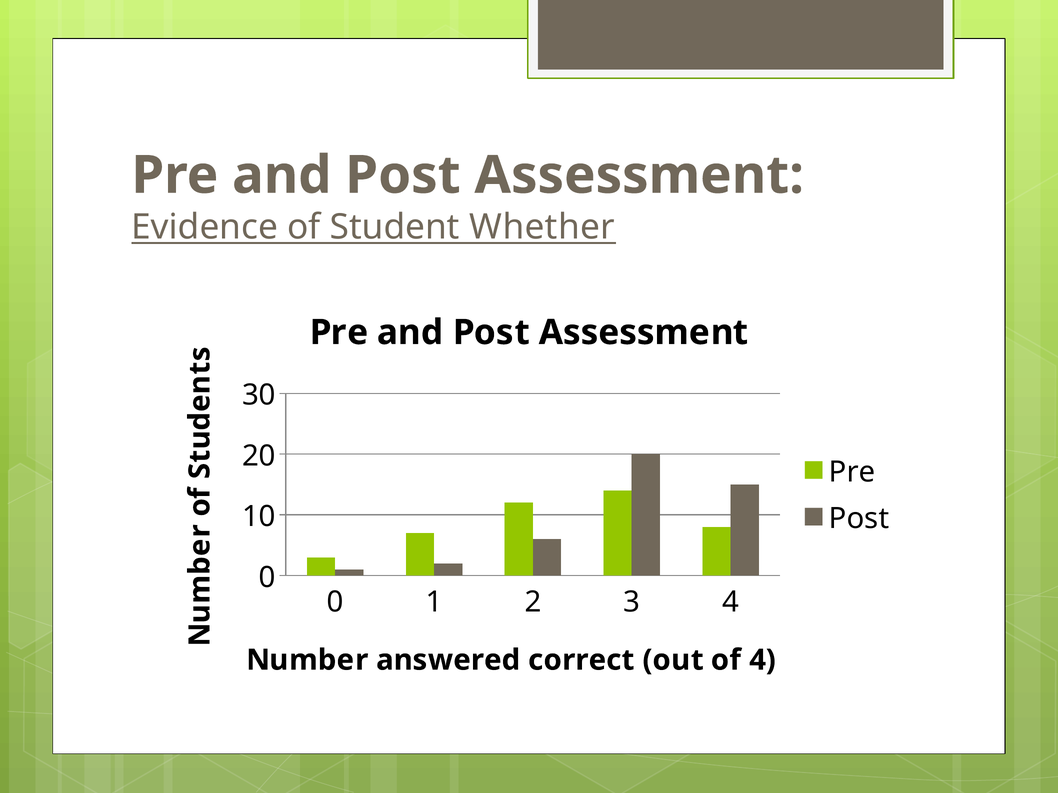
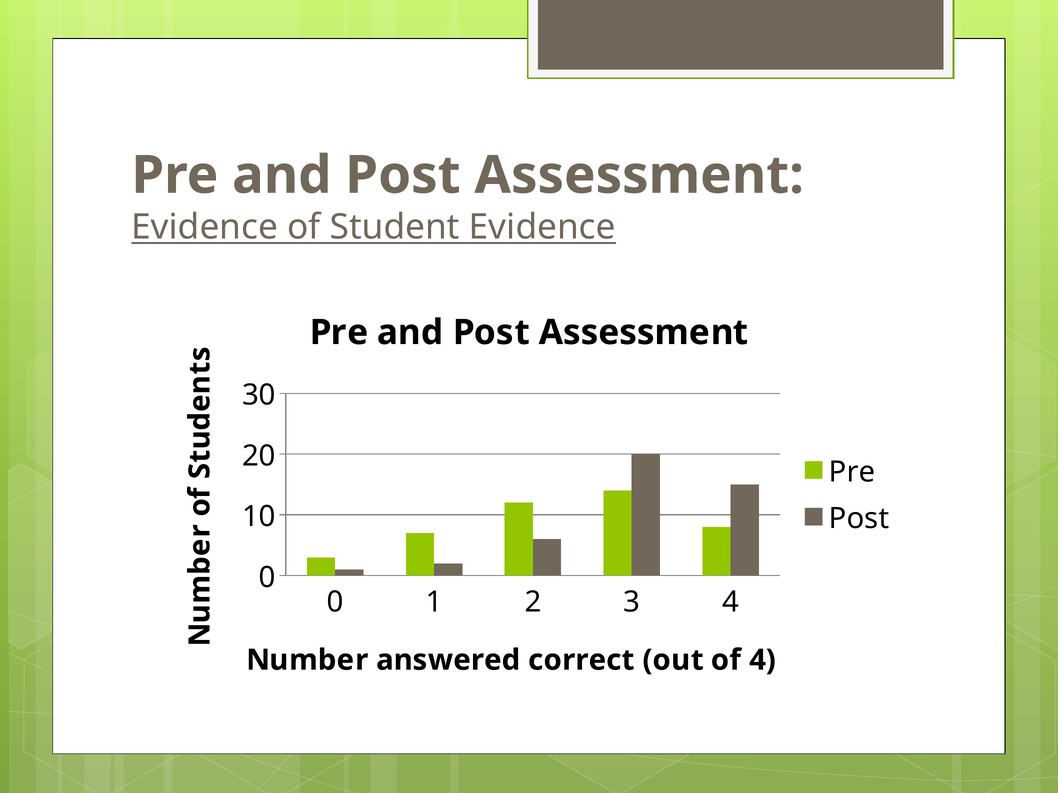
Student Whether: Whether -> Evidence
